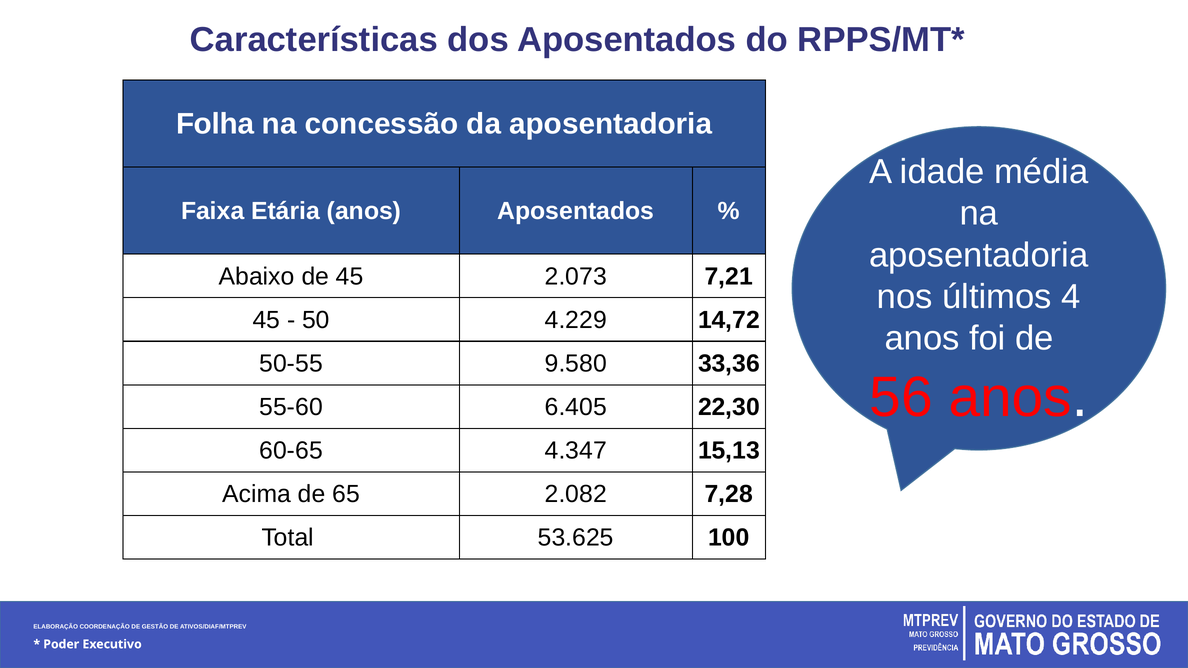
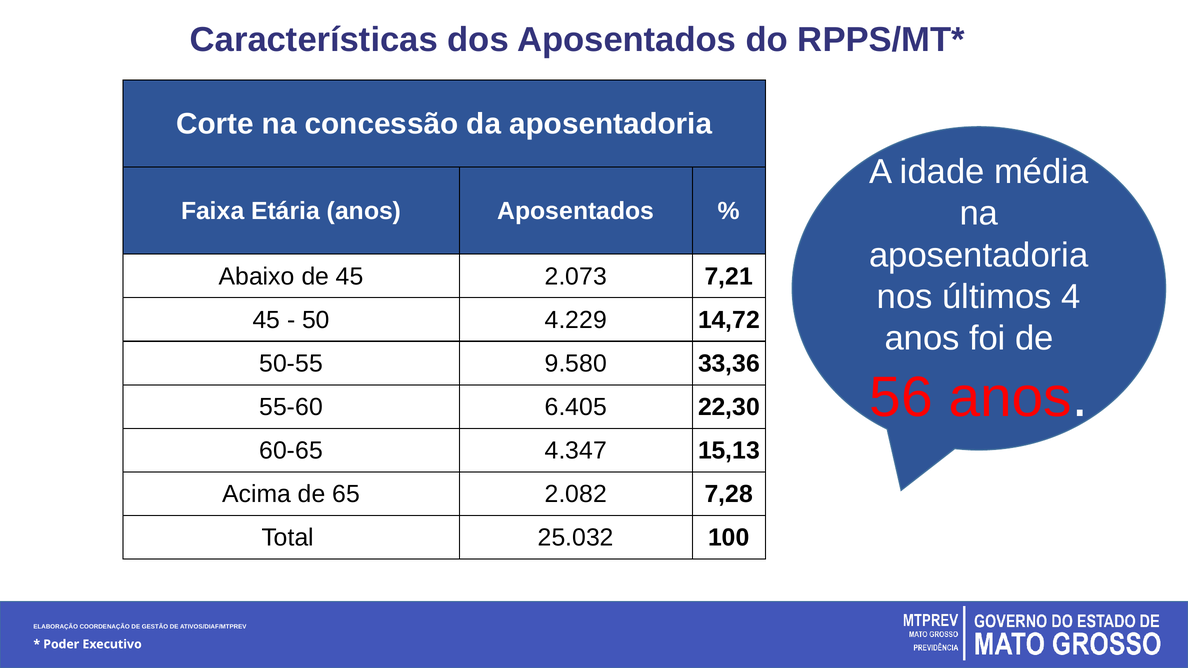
Folha: Folha -> Corte
53.625: 53.625 -> 25.032
